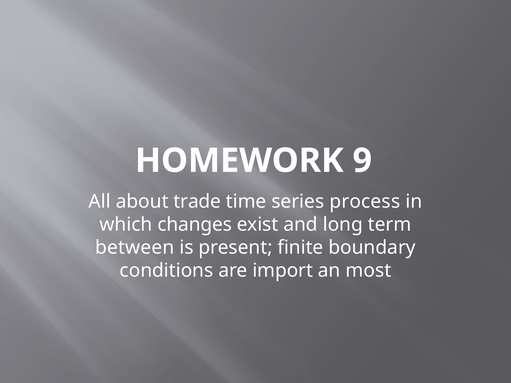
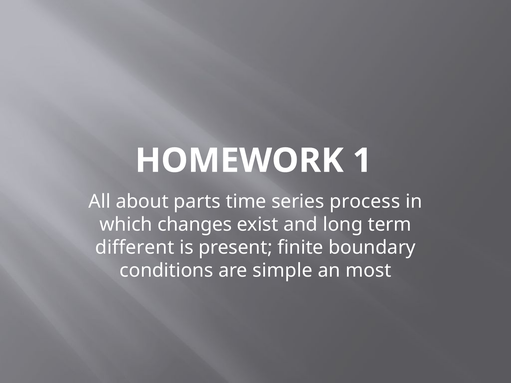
9: 9 -> 1
trade: trade -> parts
between: between -> different
import: import -> simple
